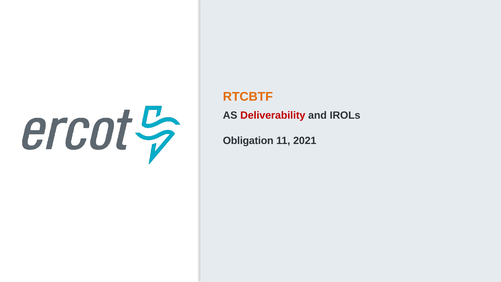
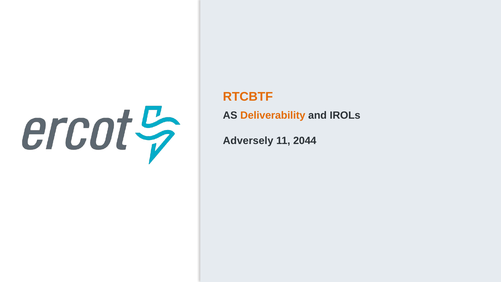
Deliverability colour: red -> orange
Obligation: Obligation -> Adversely
2021: 2021 -> 2044
